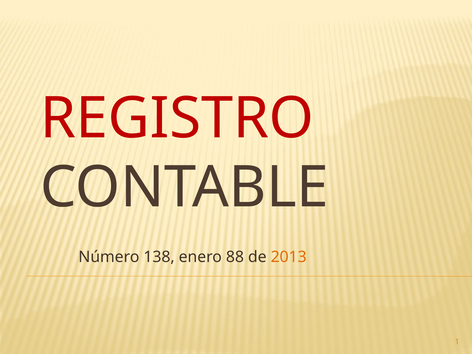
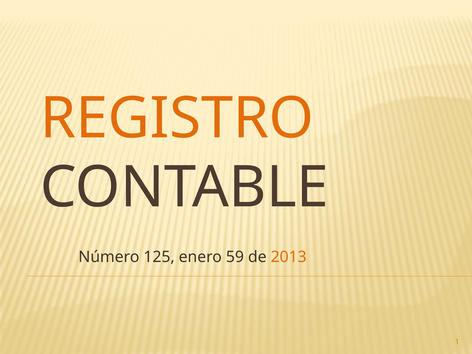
REGISTRO colour: red -> orange
138: 138 -> 125
88: 88 -> 59
